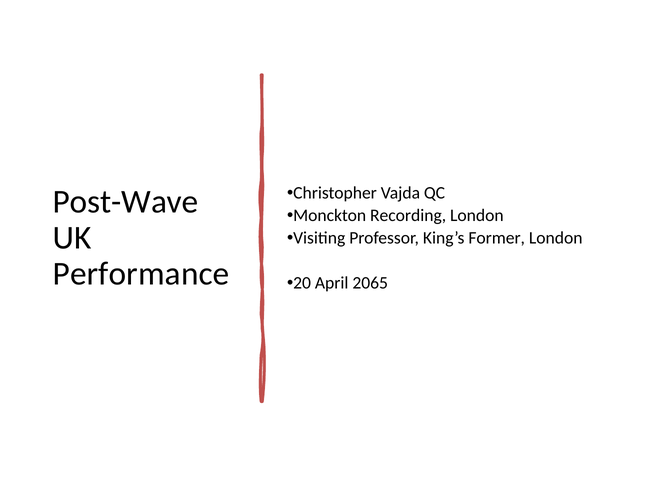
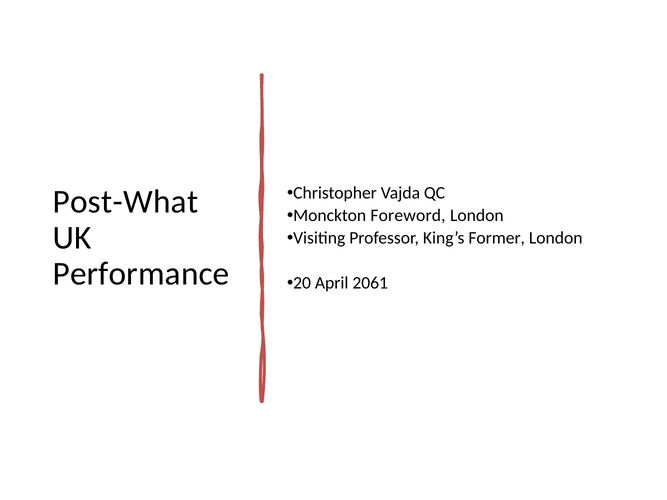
Post-Wave: Post-Wave -> Post-What
Recording: Recording -> Foreword
2065: 2065 -> 2061
